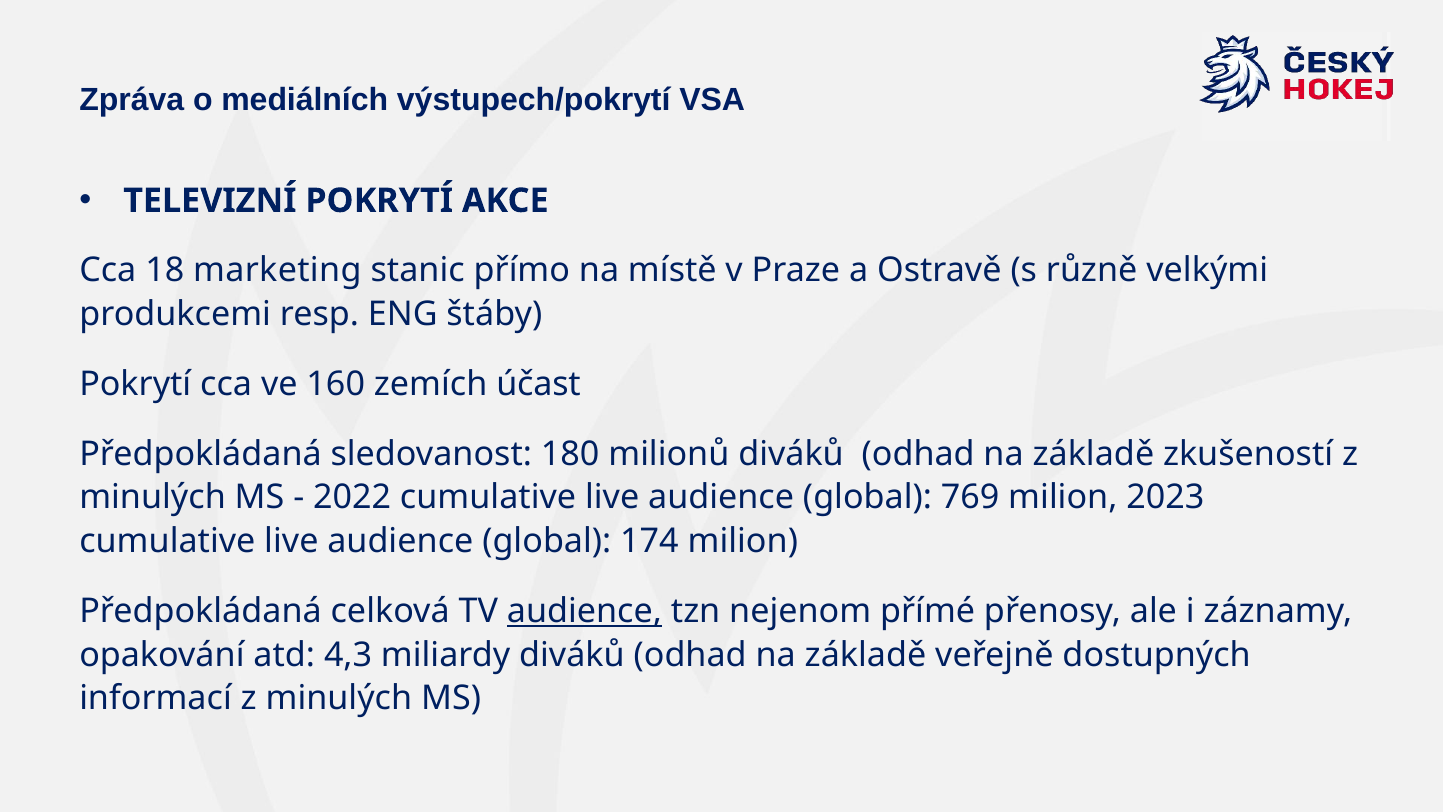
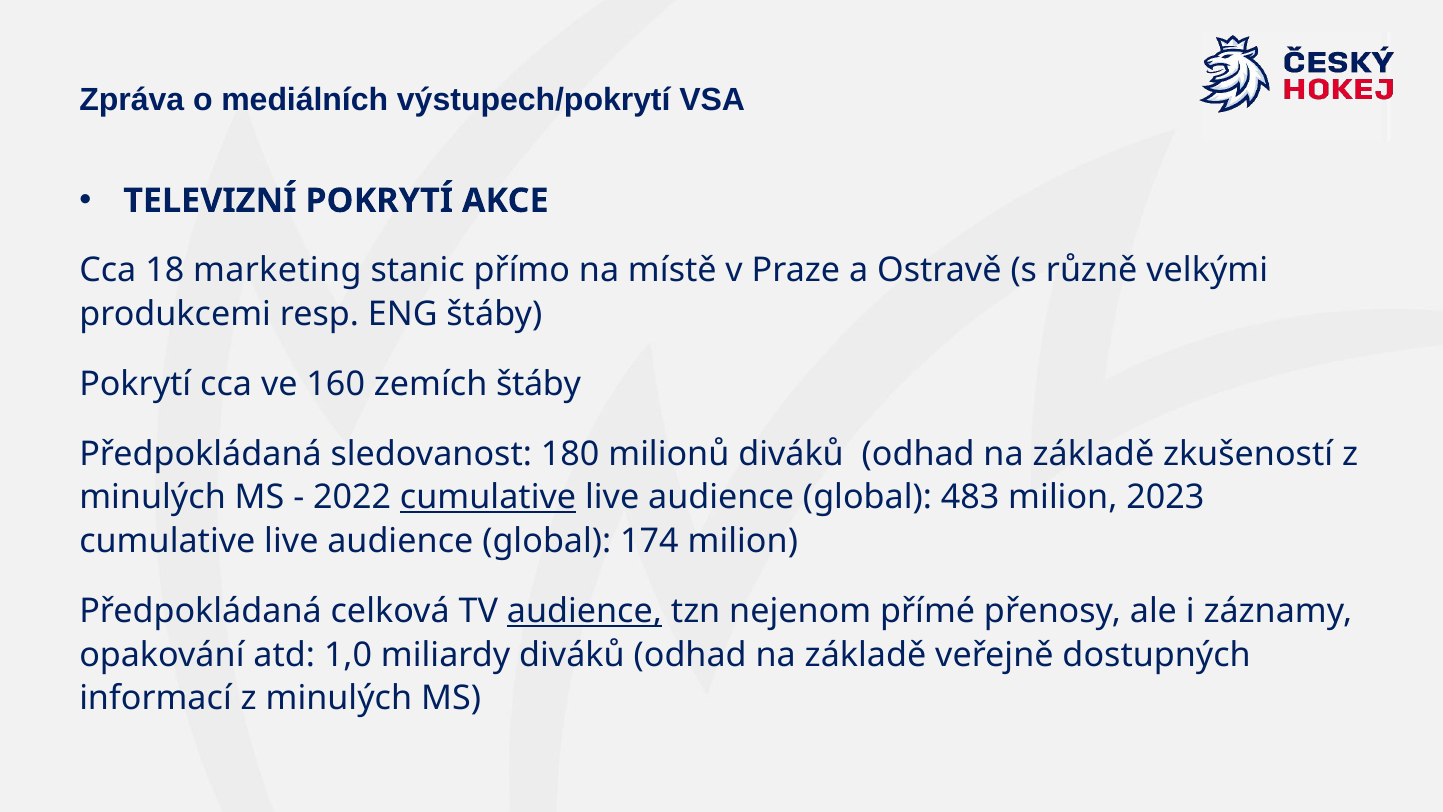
zemích účast: účast -> štáby
cumulative at (488, 497) underline: none -> present
769: 769 -> 483
4,3: 4,3 -> 1,0
